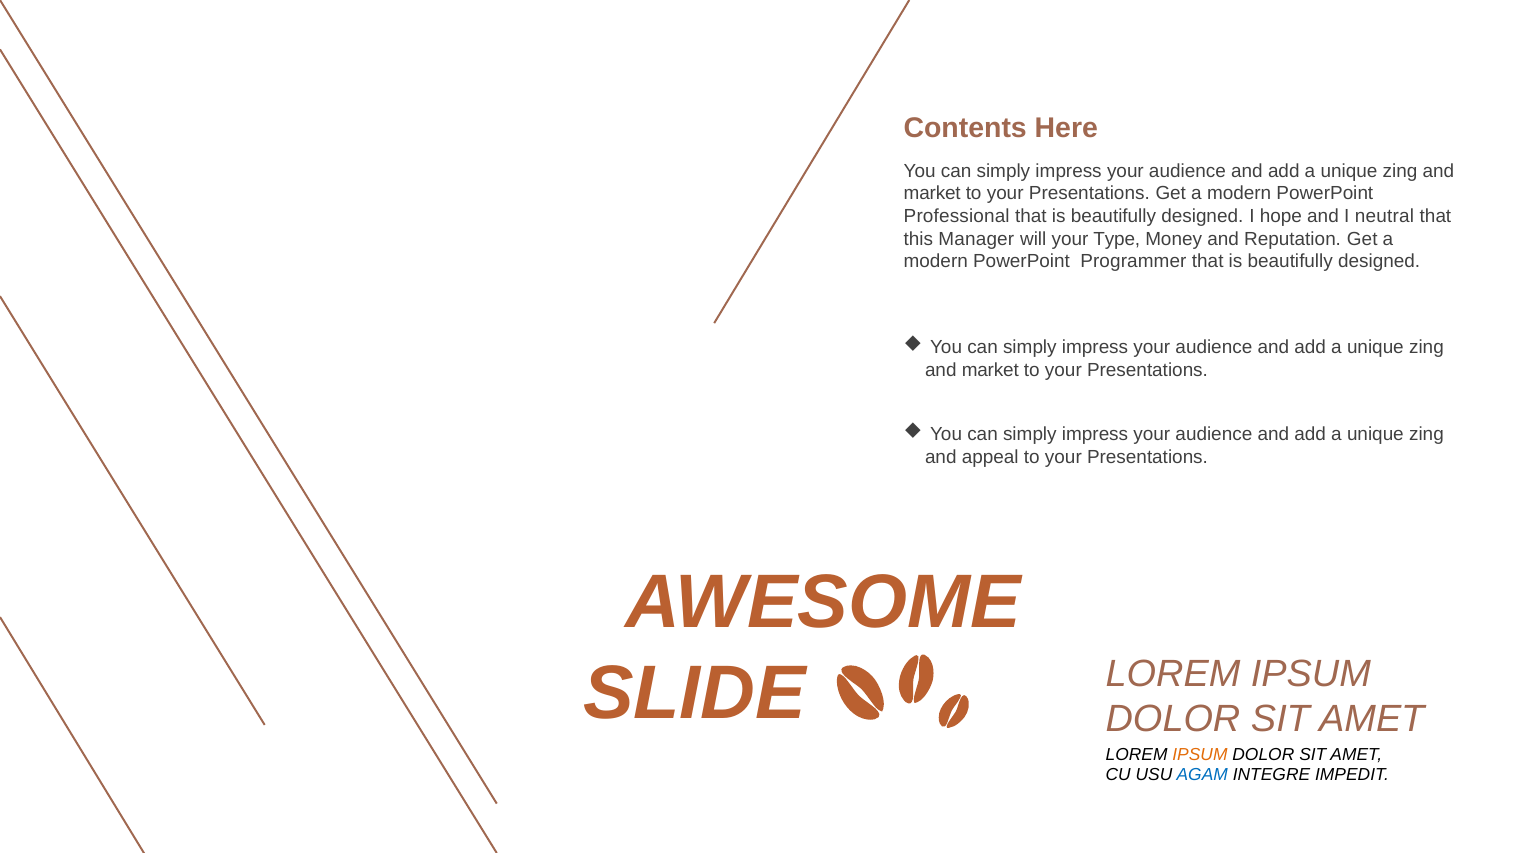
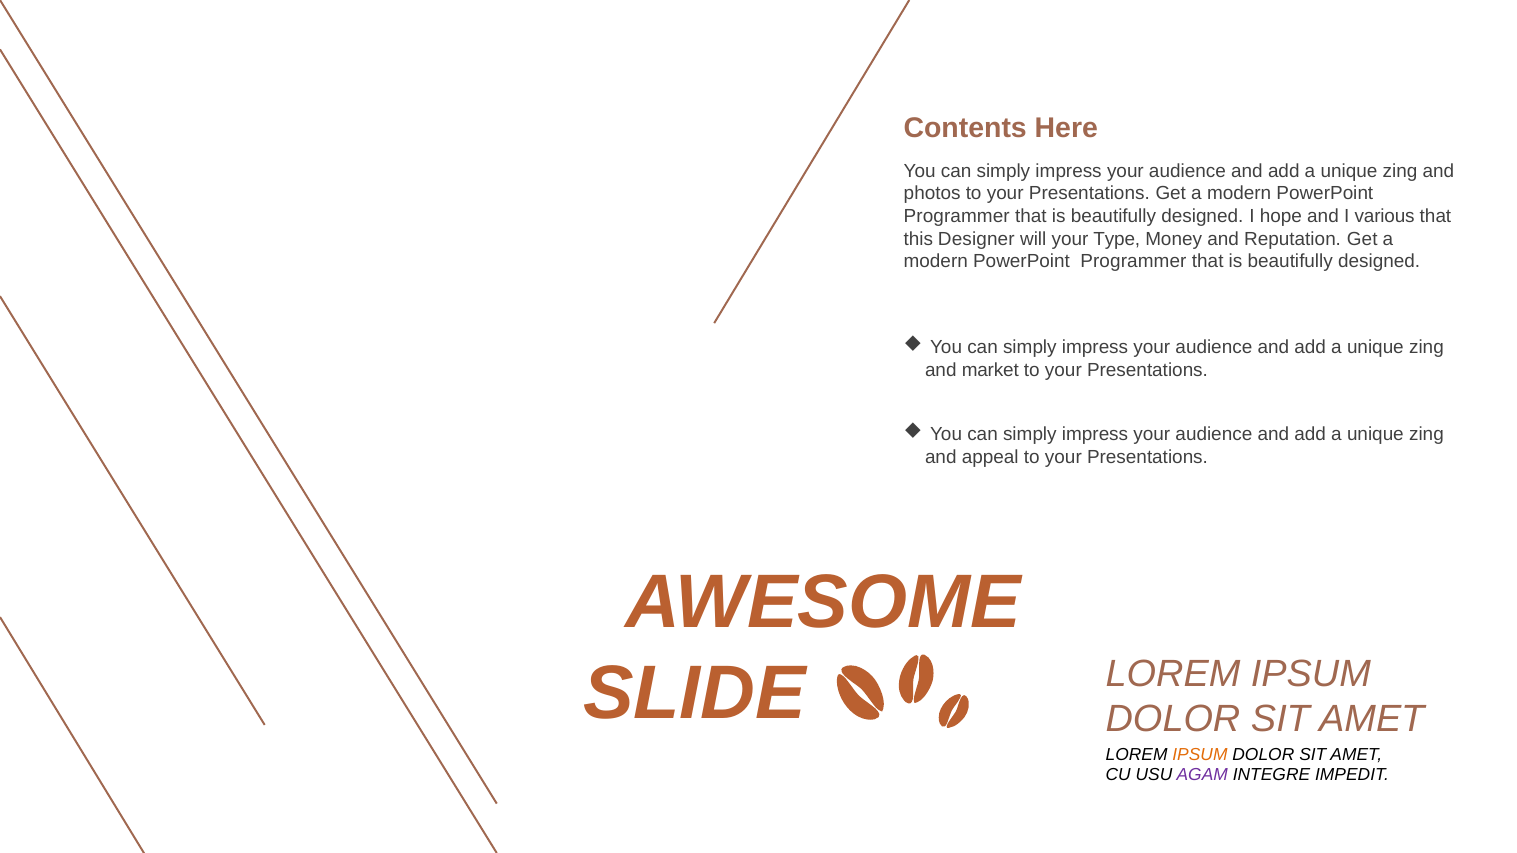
market at (932, 194): market -> photos
Professional at (957, 216): Professional -> Programmer
neutral: neutral -> various
Manager: Manager -> Designer
AGAM colour: blue -> purple
